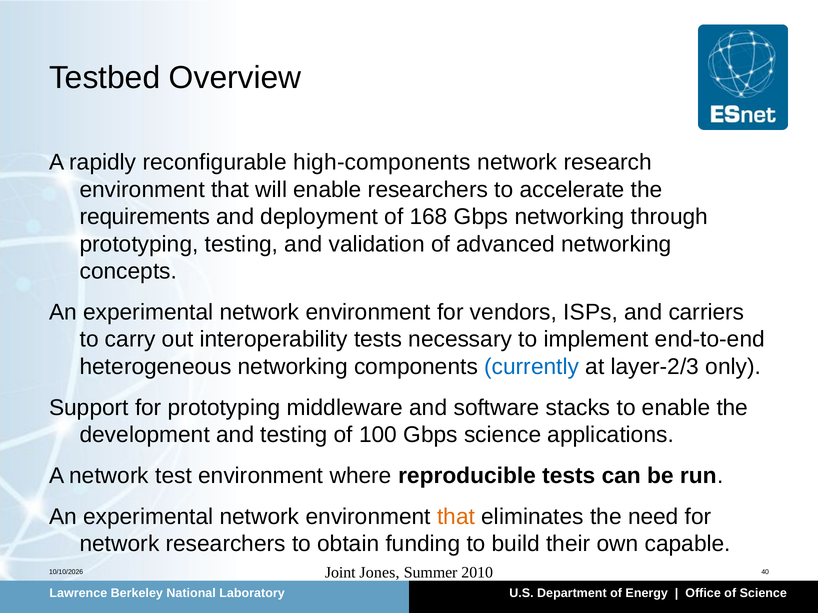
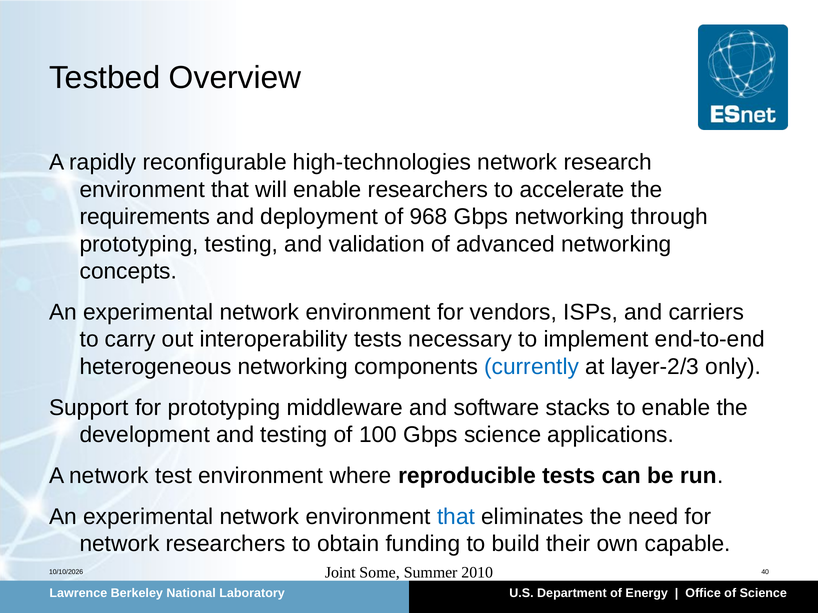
high-components: high-components -> high-technologies
168: 168 -> 968
that at (456, 517) colour: orange -> blue
Jones: Jones -> Some
